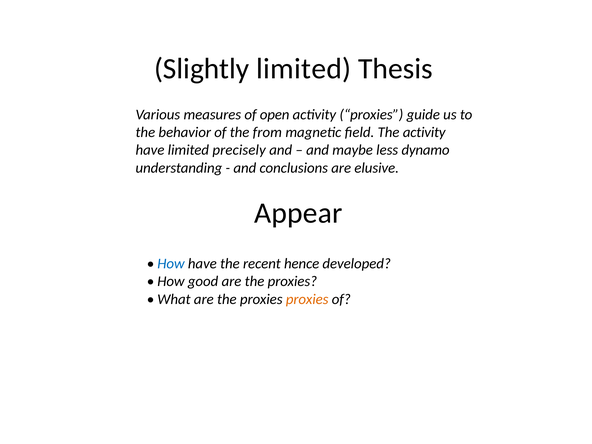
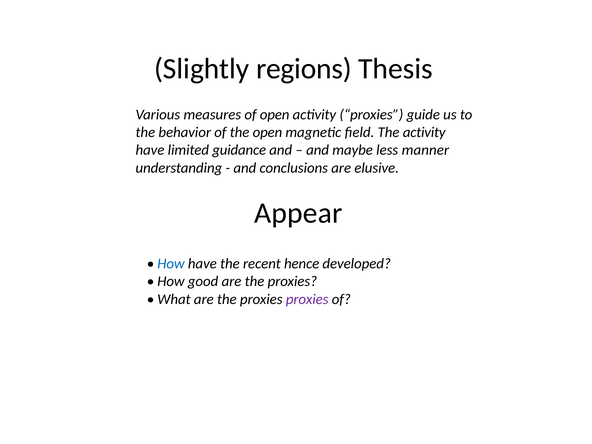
Slightly limited: limited -> regions
the from: from -> open
precisely: precisely -> guidance
dynamo: dynamo -> manner
proxies at (307, 299) colour: orange -> purple
